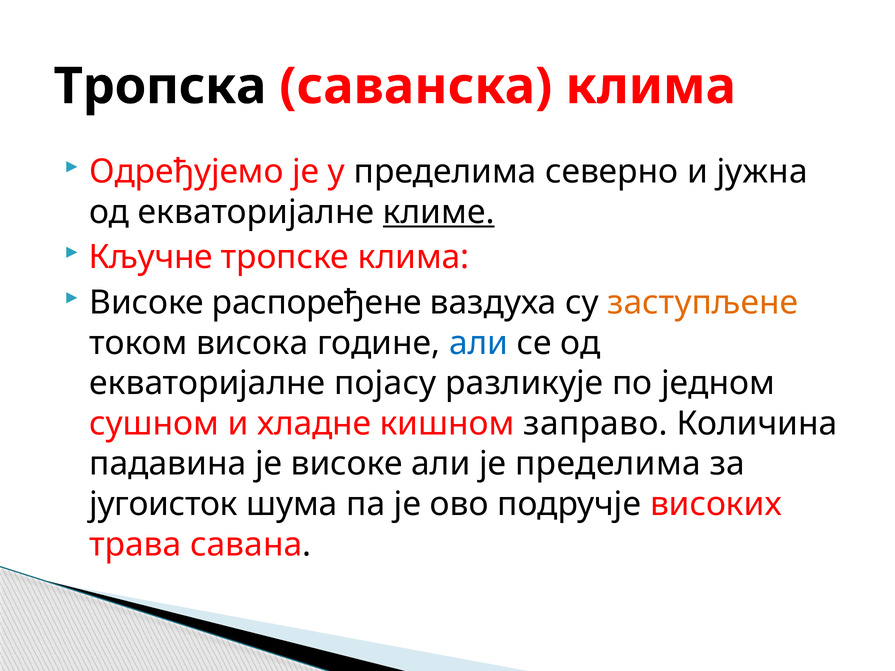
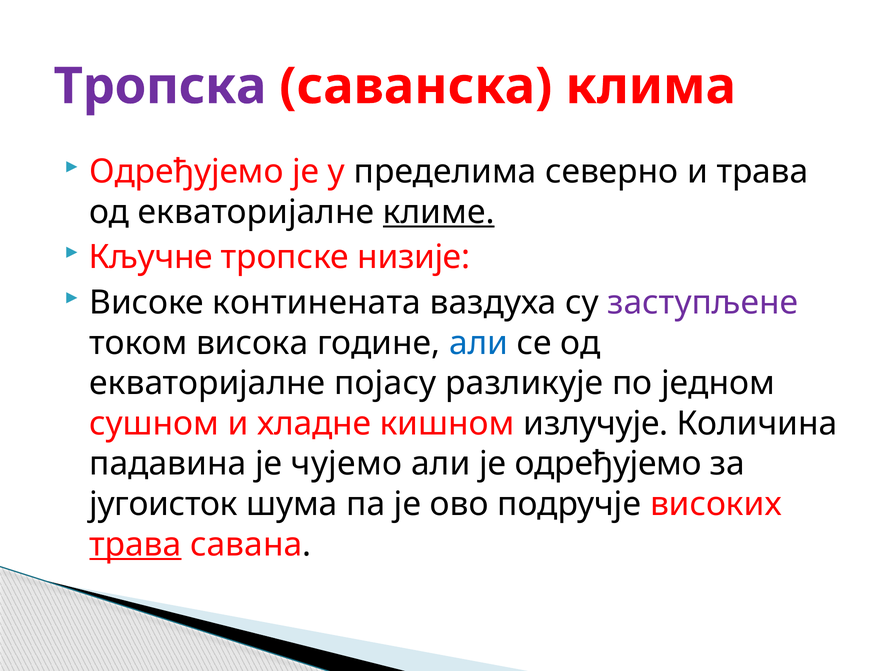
Тропска colour: black -> purple
и јужна: јужна -> трава
тропске клима: клима -> низије
распоређене: распоређене -> континената
заступљене colour: orange -> purple
заправо: заправо -> излучује
је високе: високе -> чујемо
је пределима: пределима -> одређујемо
трава at (135, 545) underline: none -> present
